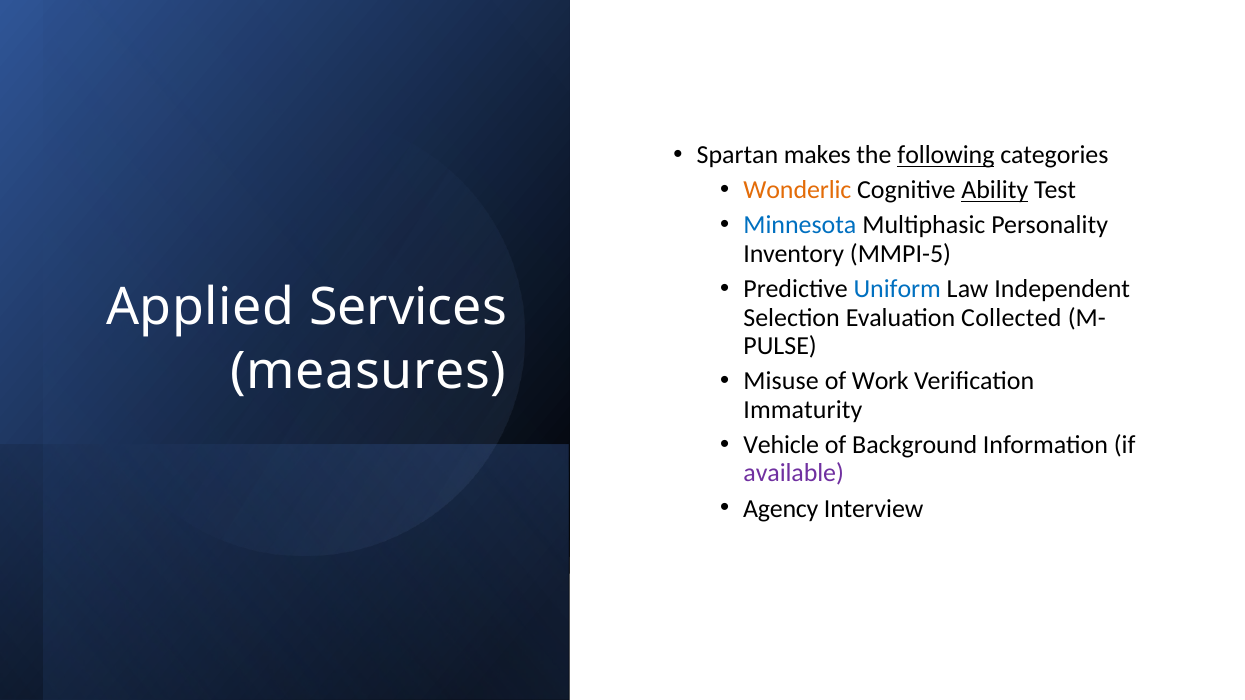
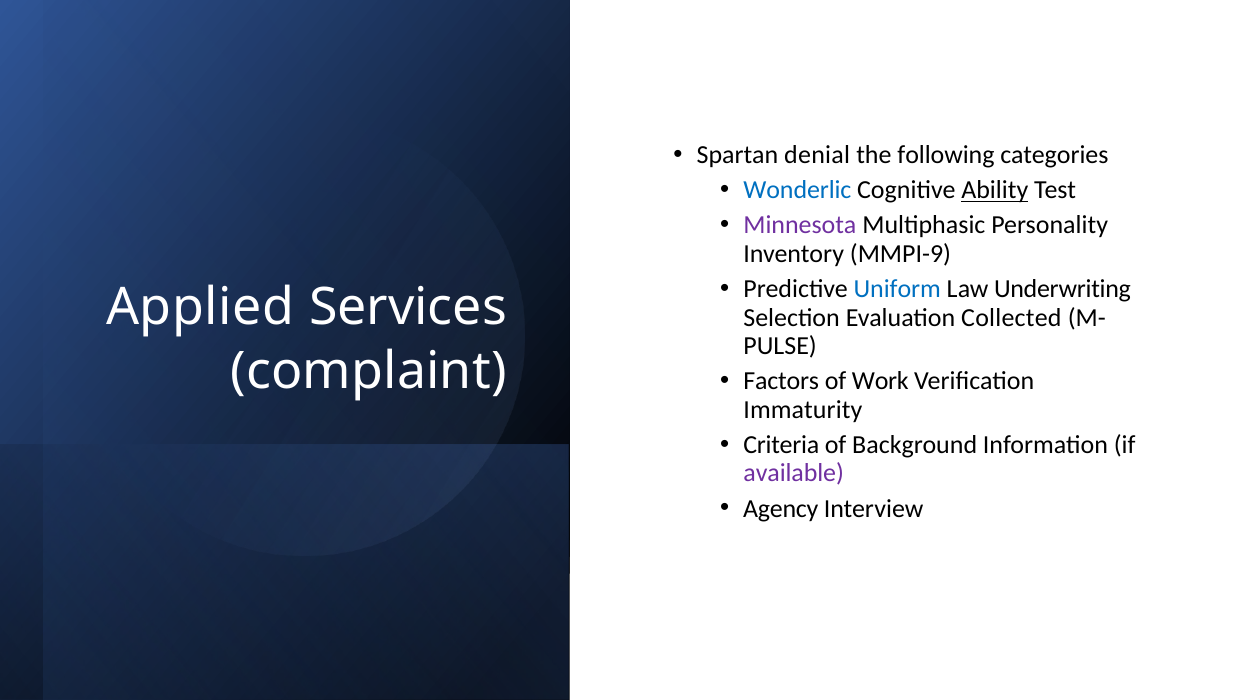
makes: makes -> denial
following underline: present -> none
Wonderlic colour: orange -> blue
Minnesota colour: blue -> purple
MMPI-5: MMPI-5 -> MMPI-9
Independent: Independent -> Underwriting
measures: measures -> complaint
Misuse: Misuse -> Factors
Vehicle: Vehicle -> Criteria
